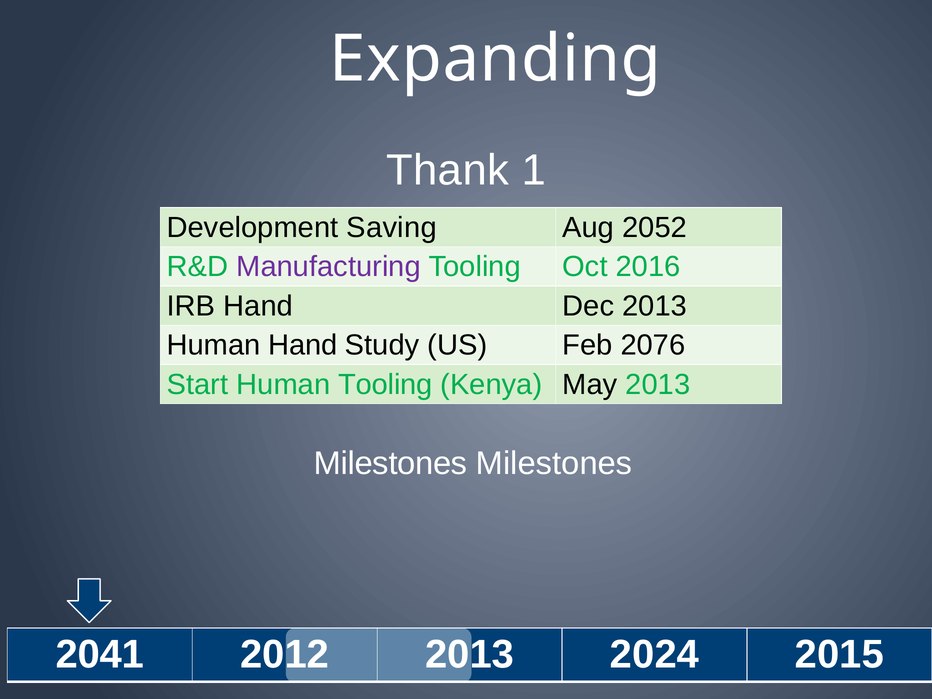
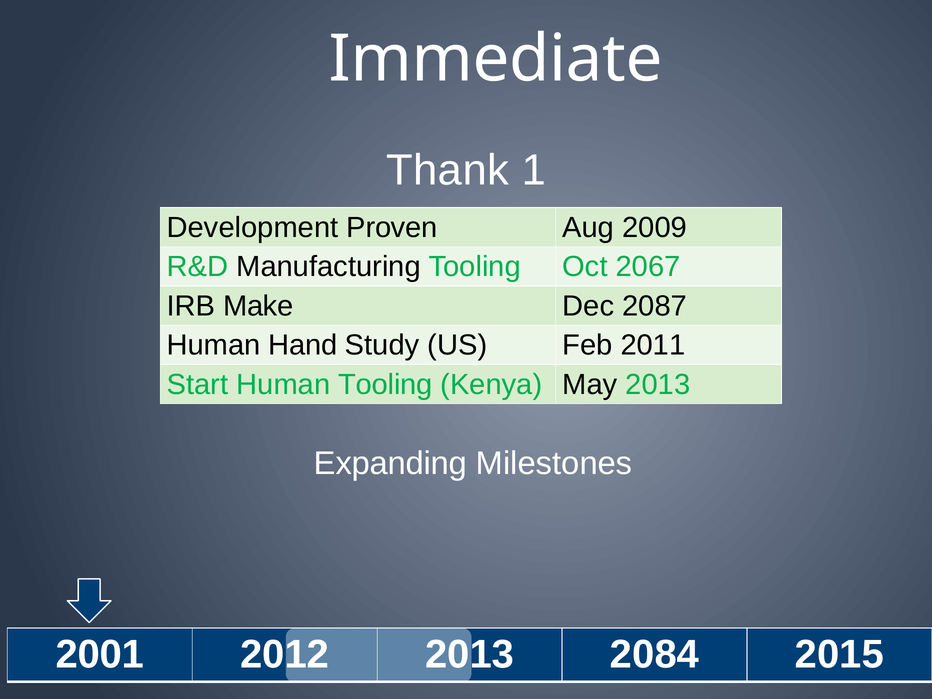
Expanding: Expanding -> Immediate
Saving: Saving -> Proven
2052: 2052 -> 2009
Manufacturing colour: purple -> black
2016: 2016 -> 2067
IRB Hand: Hand -> Make
Dec 2013: 2013 -> 2087
2076: 2076 -> 2011
Milestones at (391, 463): Milestones -> Expanding
2041: 2041 -> 2001
2024: 2024 -> 2084
